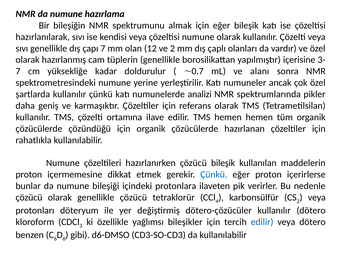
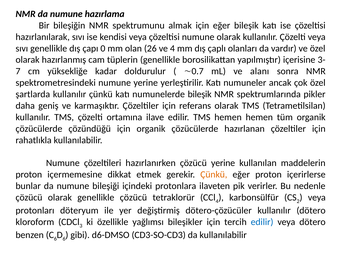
çapı 7: 7 -> 0
12: 12 -> 26
ve 2: 2 -> 4
numunelerde analizi: analizi -> bileşik
çözücü bileşik: bileşik -> yerine
Çünkü at (214, 175) colour: blue -> orange
